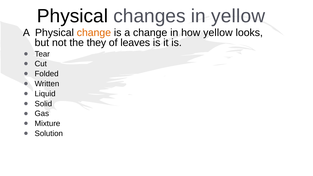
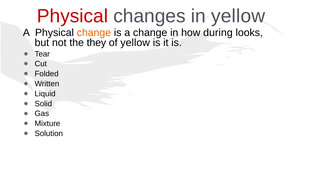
Physical at (72, 16) colour: black -> red
how yellow: yellow -> during
of leaves: leaves -> yellow
